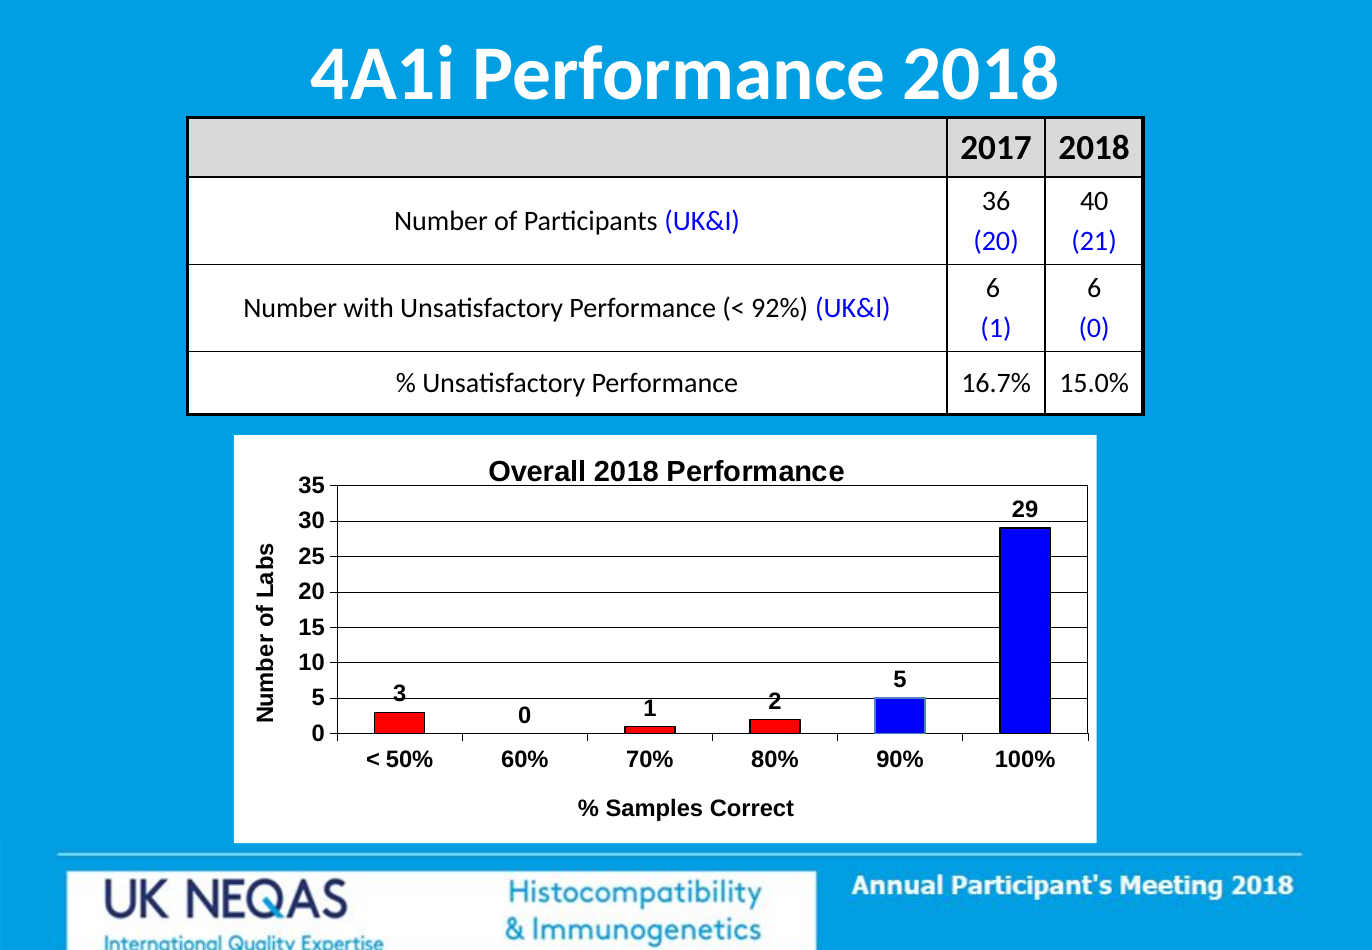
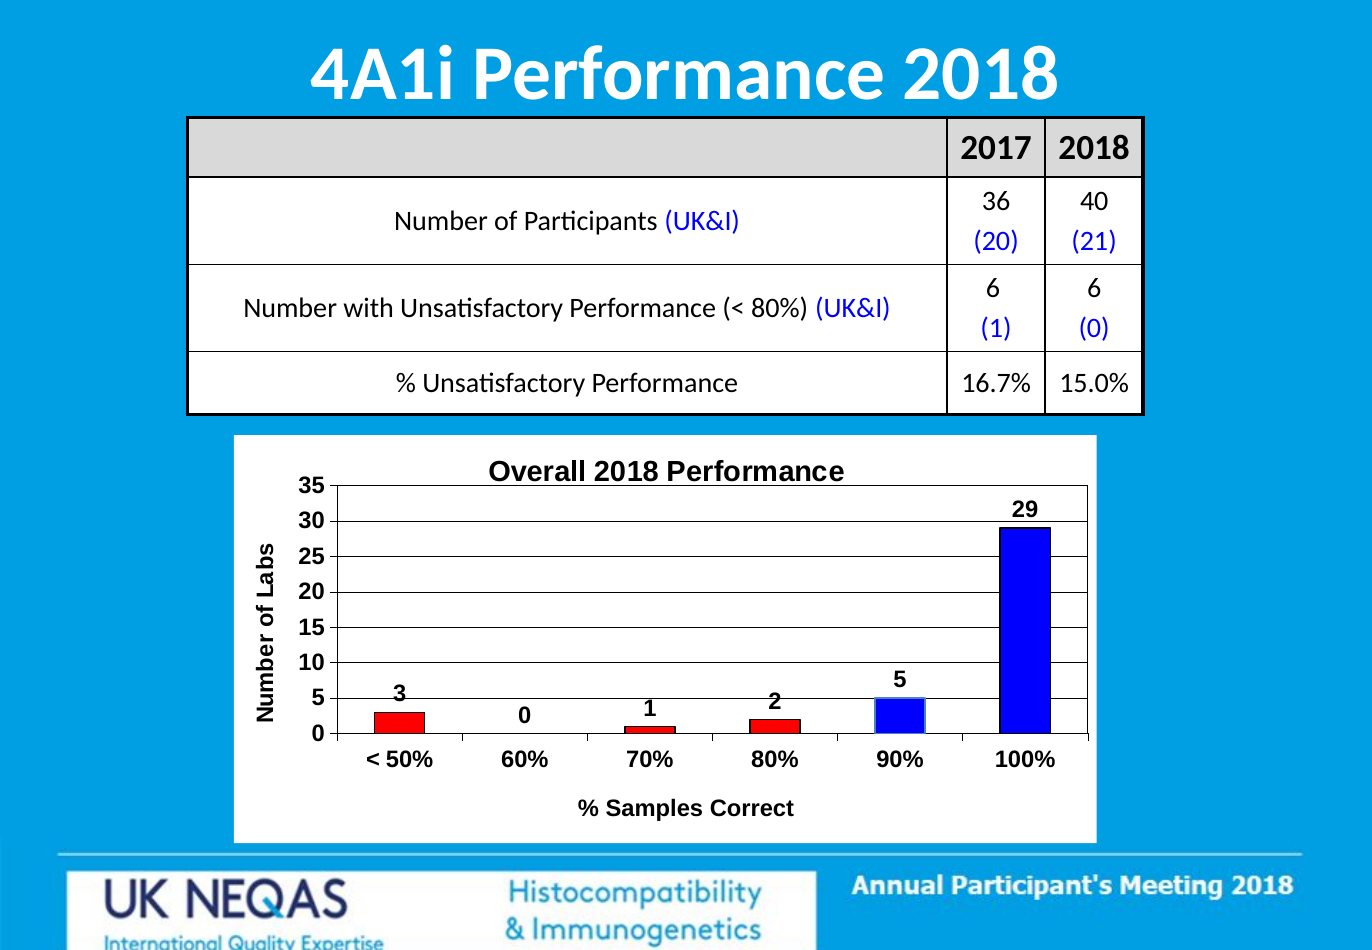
92% at (780, 308): 92% -> 80%
